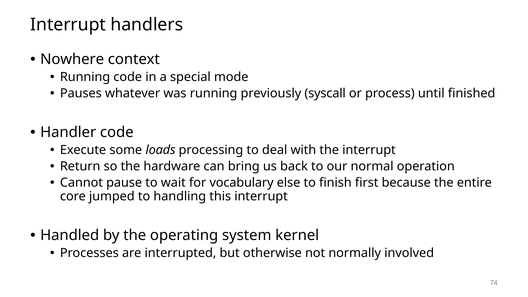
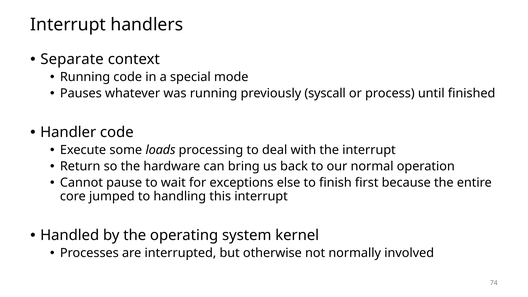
Nowhere: Nowhere -> Separate
vocabulary: vocabulary -> exceptions
